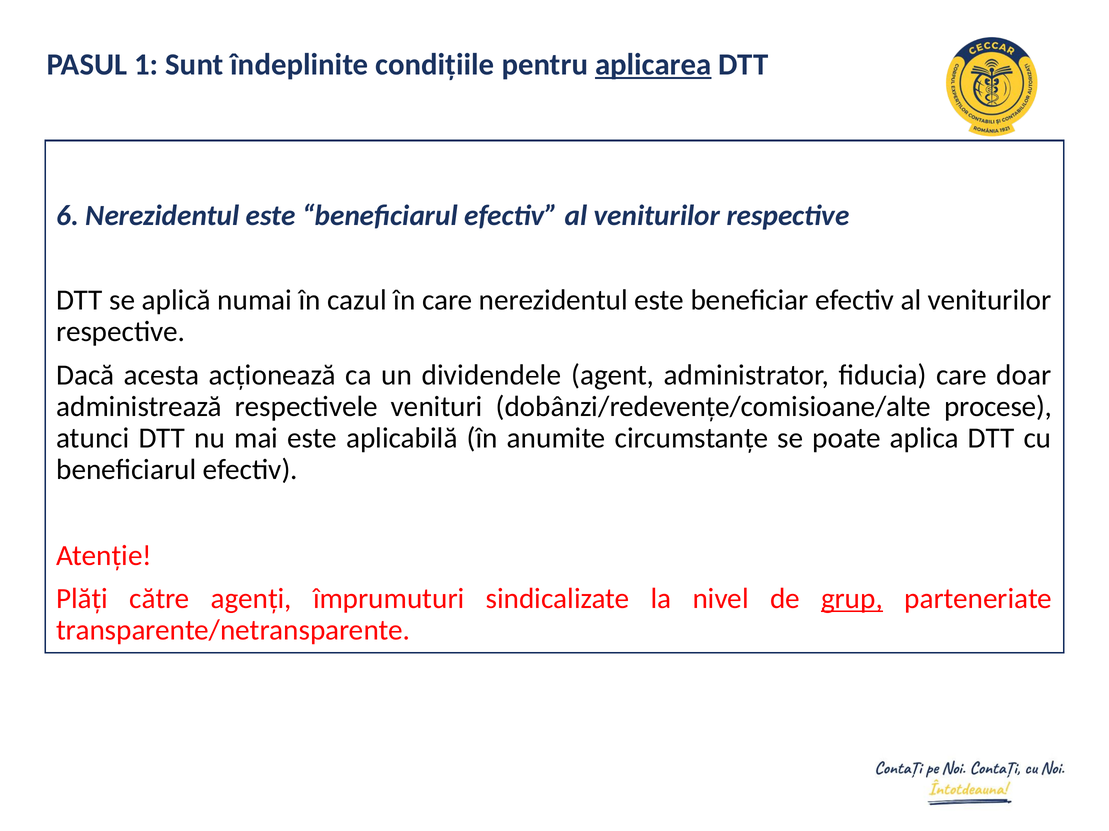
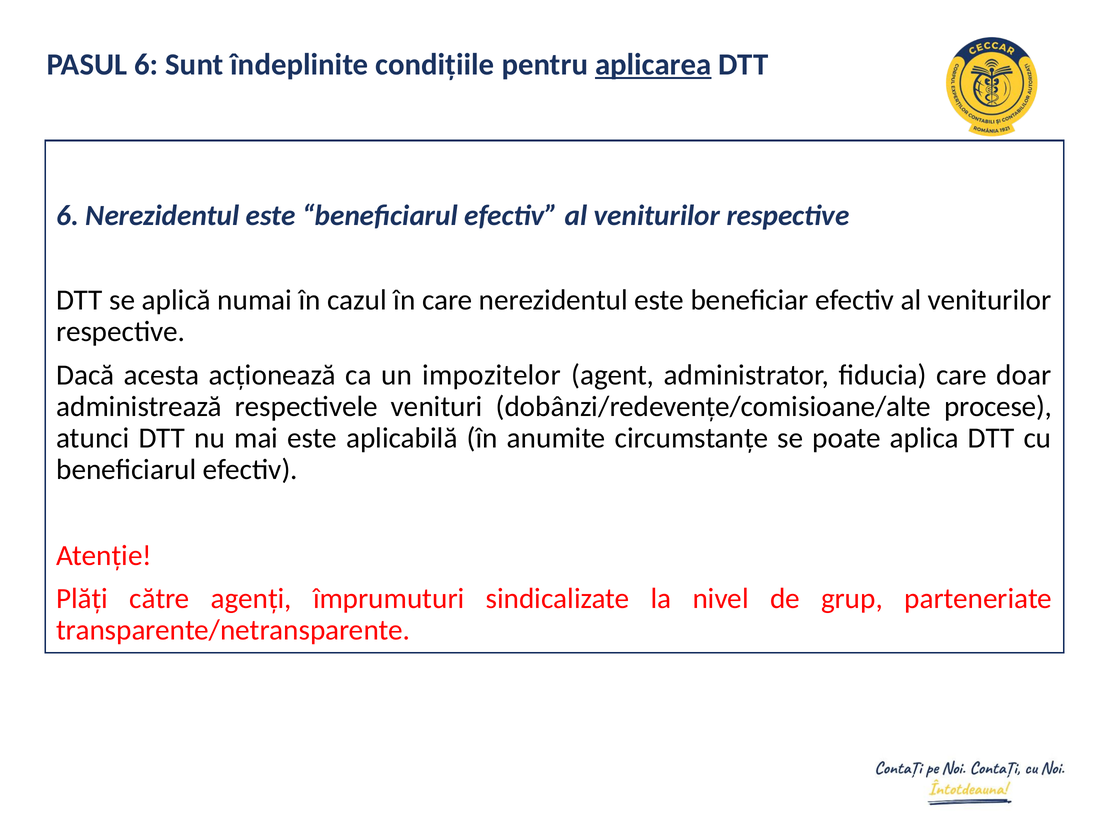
PASUL 1: 1 -> 6
dividendele: dividendele -> impozitelor
grup underline: present -> none
